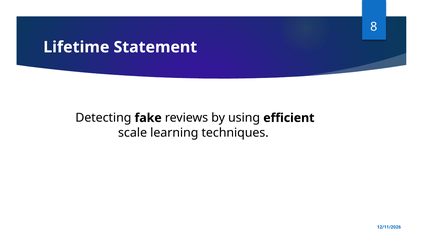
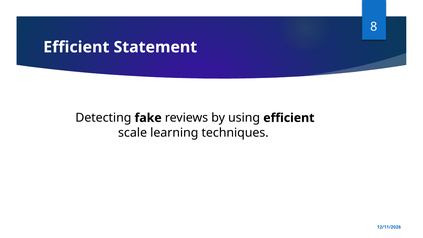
Lifetime at (76, 47): Lifetime -> Efficient
